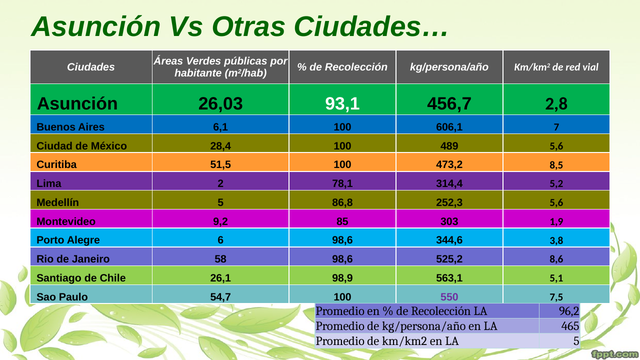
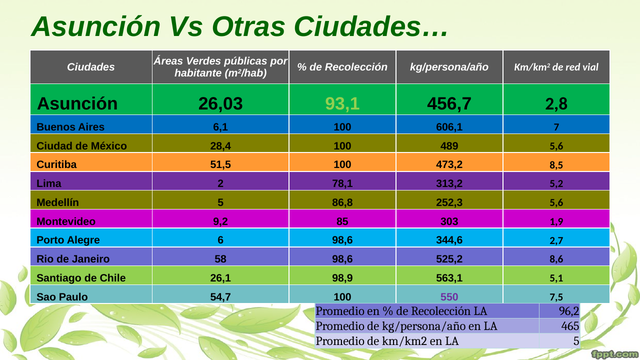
93,1 colour: white -> light green
314,4: 314,4 -> 313,2
3,8: 3,8 -> 2,7
